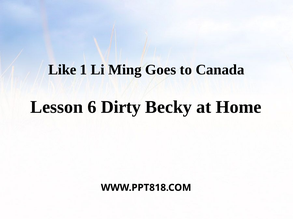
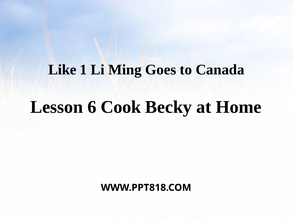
Dirty: Dirty -> Cook
